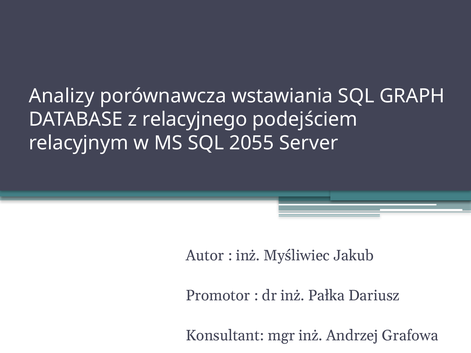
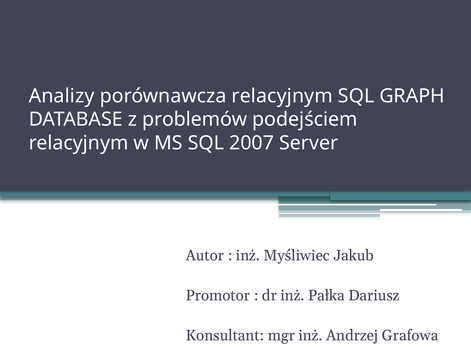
porównawcza wstawiania: wstawiania -> relacyjnym
relacyjnego: relacyjnego -> problemów
2055: 2055 -> 2007
